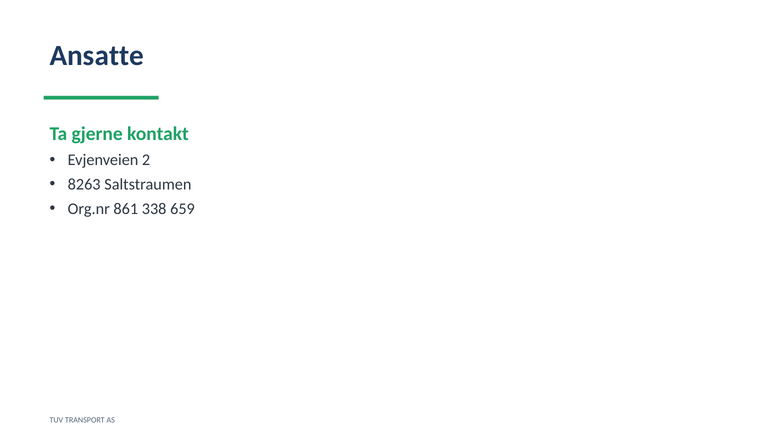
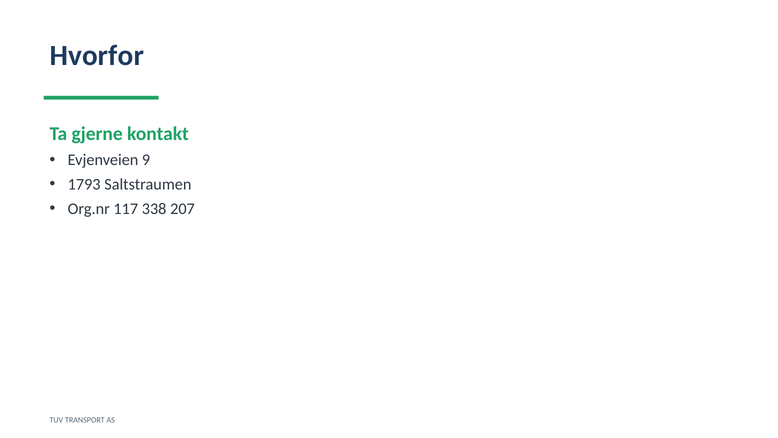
Ansatte: Ansatte -> Hvorfor
2: 2 -> 9
8263: 8263 -> 1793
861: 861 -> 117
659: 659 -> 207
